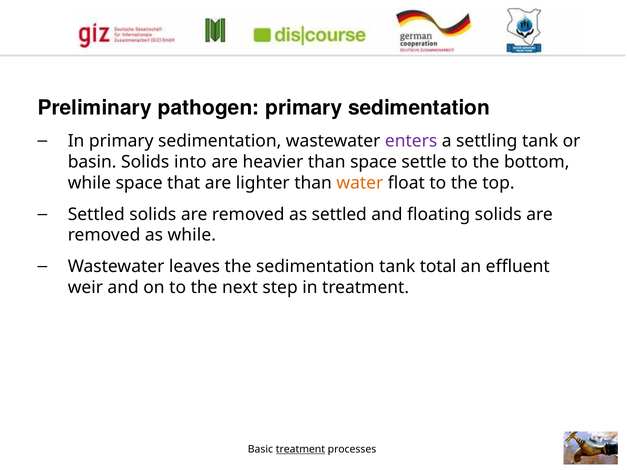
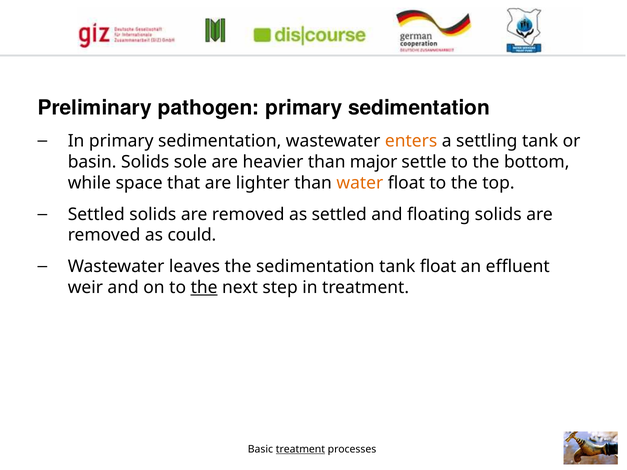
enters colour: purple -> orange
into: into -> sole
than space: space -> major
as while: while -> could
tank total: total -> float
the at (204, 288) underline: none -> present
